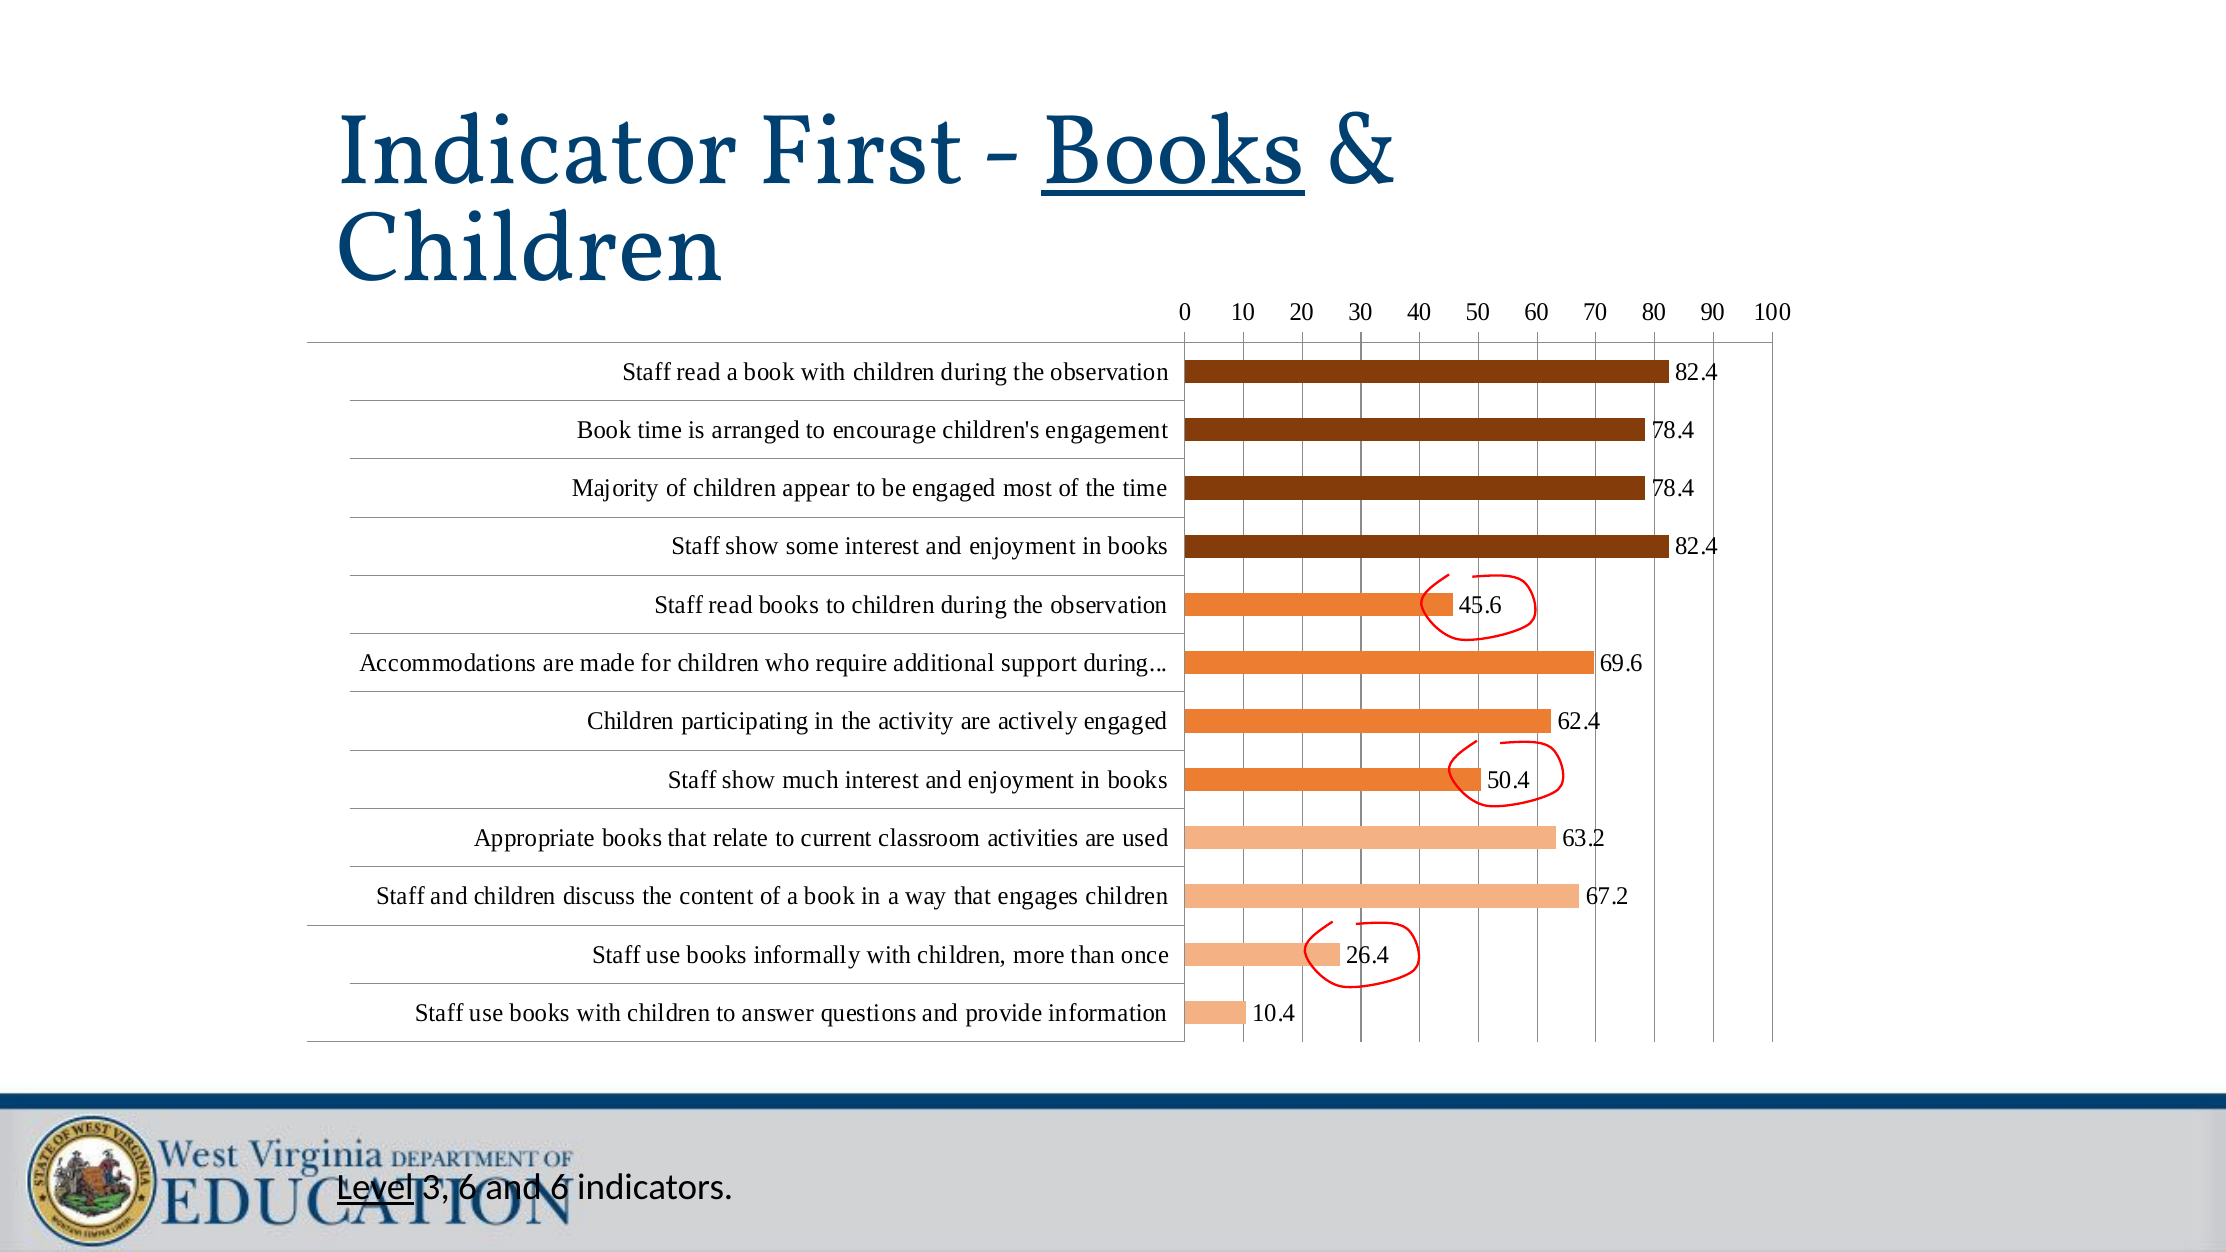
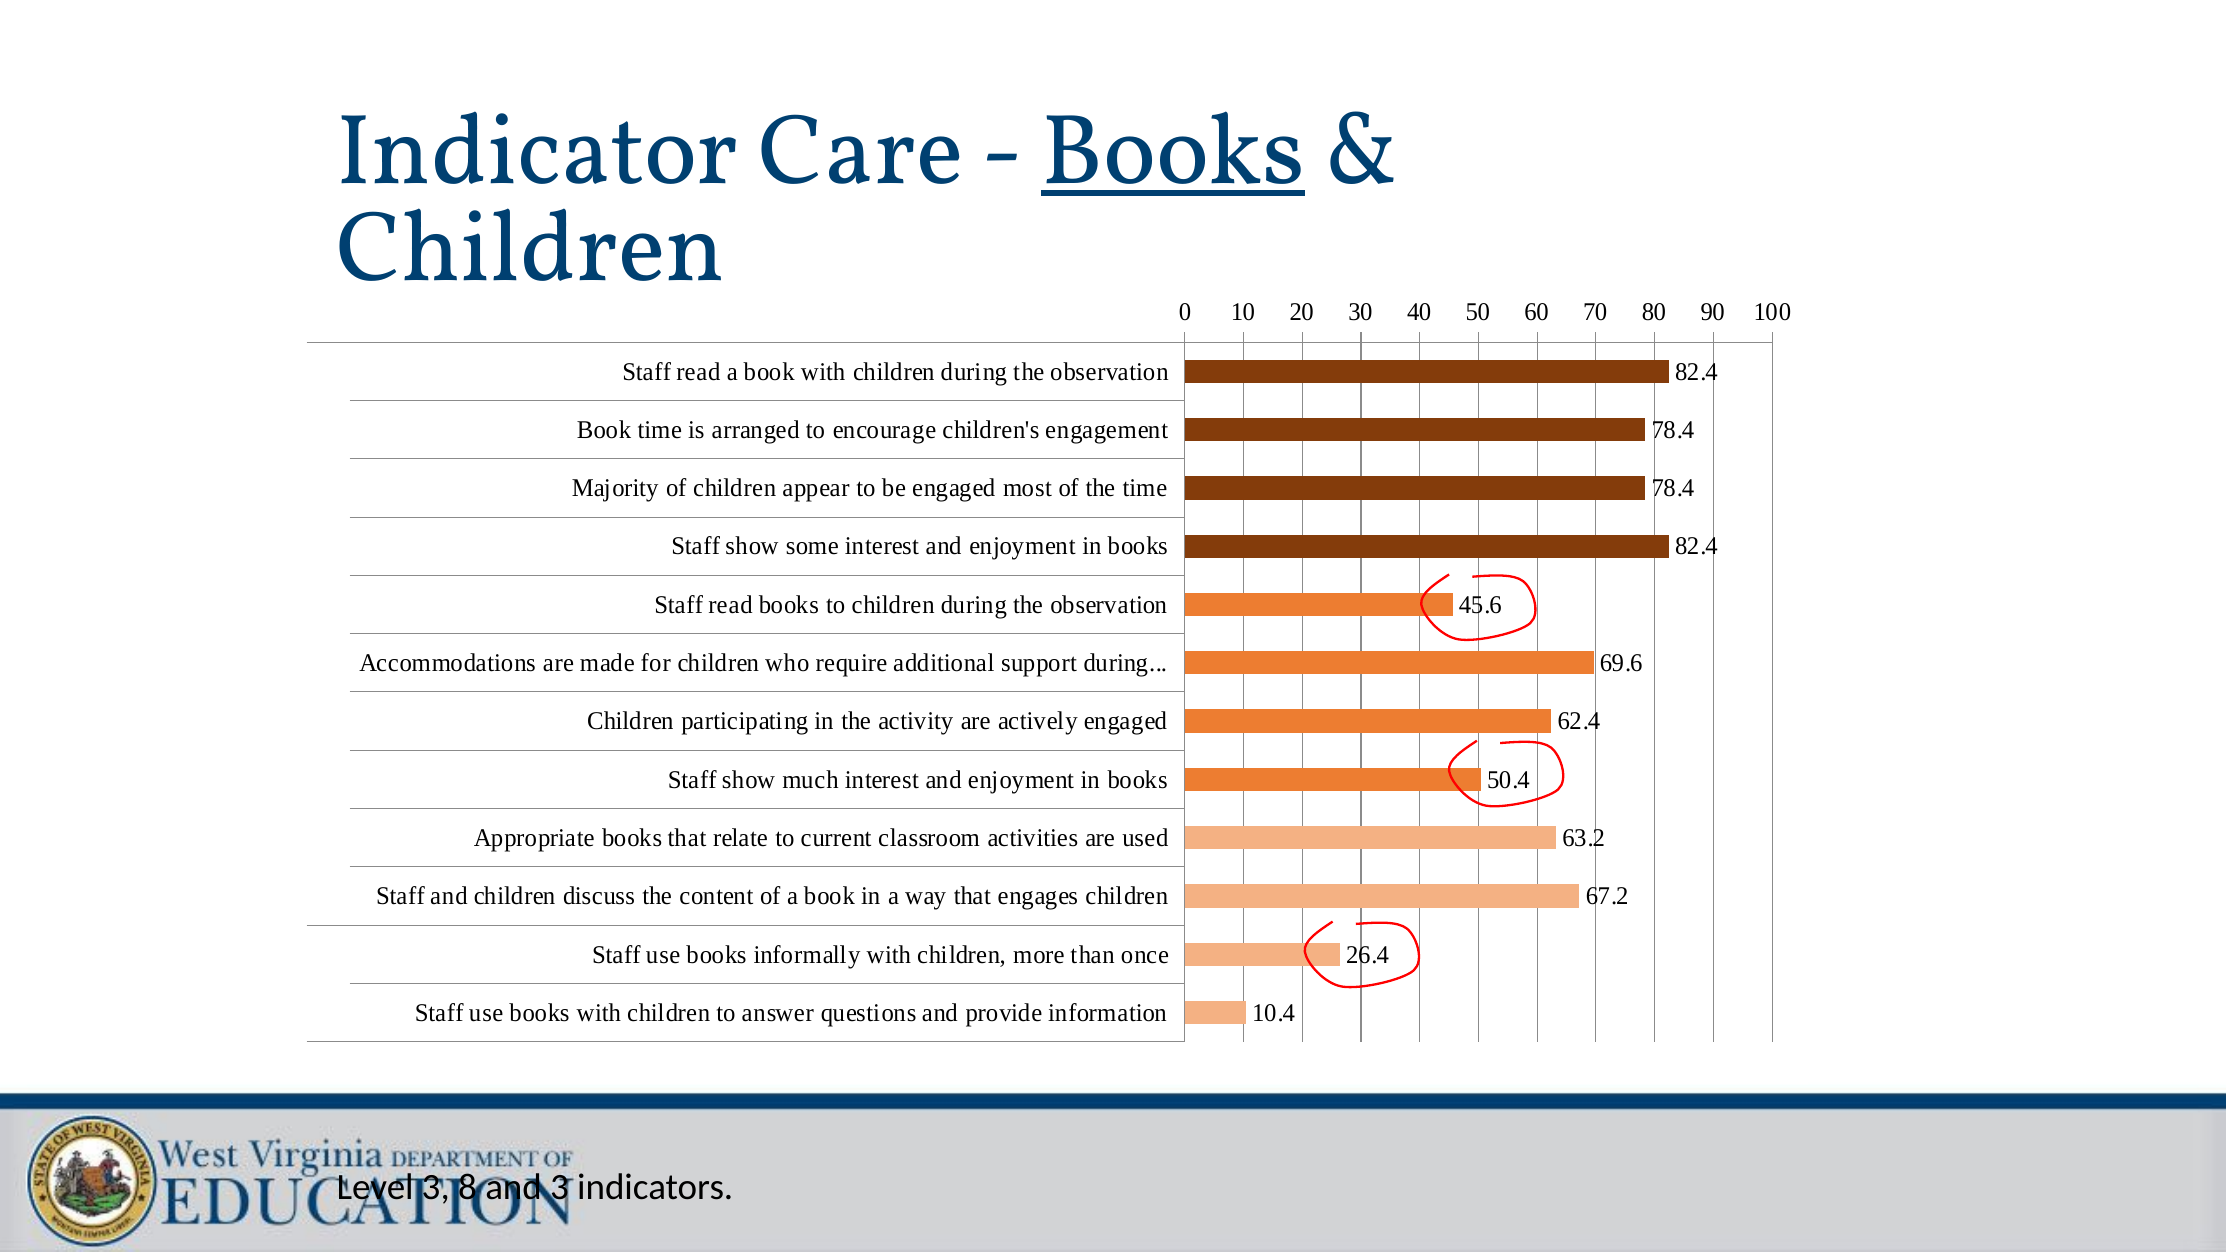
First: First -> Care
Level underline: present -> none
3 6: 6 -> 8
and 6: 6 -> 3
